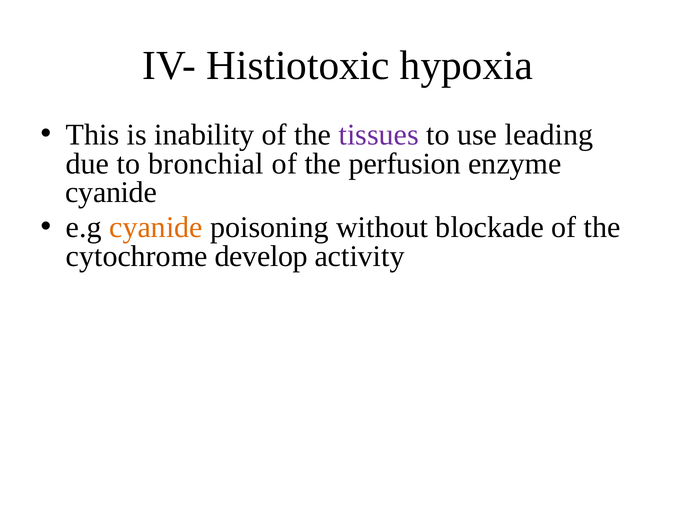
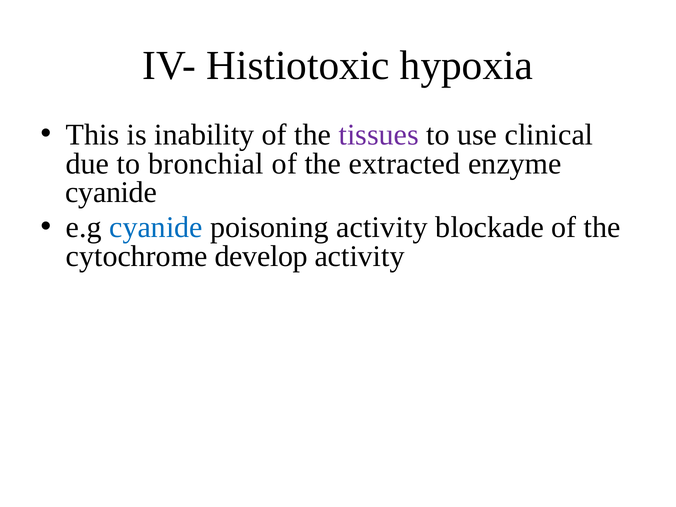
leading: leading -> clinical
perfusion: perfusion -> extracted
cyanide at (156, 227) colour: orange -> blue
poisoning without: without -> activity
